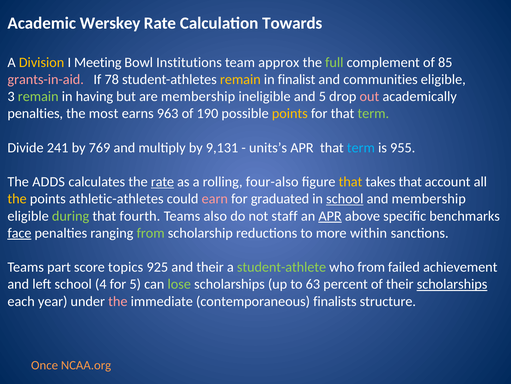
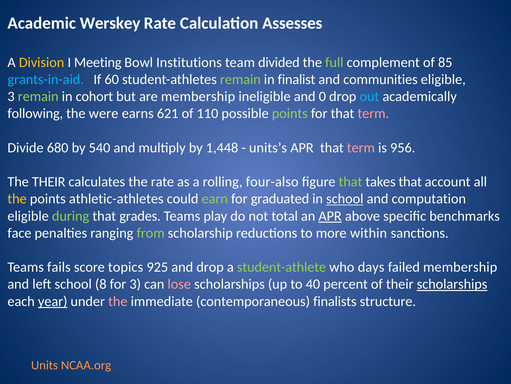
Towards: Towards -> Assesses
approx: approx -> divided
grants-in-aid colour: pink -> light blue
78: 78 -> 60
remain at (240, 79) colour: yellow -> light green
having: having -> cohort
and 5: 5 -> 0
out colour: pink -> light blue
penalties at (35, 113): penalties -> following
most: most -> were
963: 963 -> 621
190: 190 -> 110
points at (290, 113) colour: yellow -> light green
term at (373, 113) colour: light green -> pink
241: 241 -> 680
769: 769 -> 540
9,131: 9,131 -> 1,448
term at (361, 147) colour: light blue -> pink
955: 955 -> 956
The ADDS: ADDS -> THEIR
rate at (162, 182) underline: present -> none
that at (350, 182) colour: yellow -> light green
earn colour: pink -> light green
and membership: membership -> computation
fourth: fourth -> grades
also: also -> play
staff: staff -> total
face underline: present -> none
part: part -> fails
and their: their -> drop
who from: from -> days
failed achievement: achievement -> membership
4: 4 -> 8
for 5: 5 -> 3
lose colour: light green -> pink
63: 63 -> 40
year underline: none -> present
Once: Once -> Units
